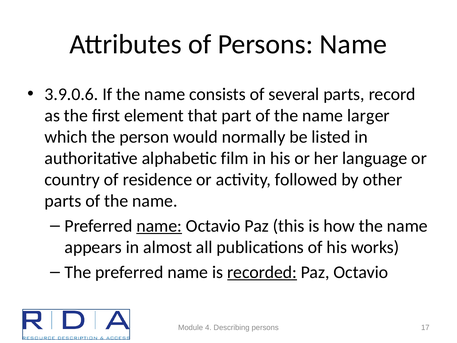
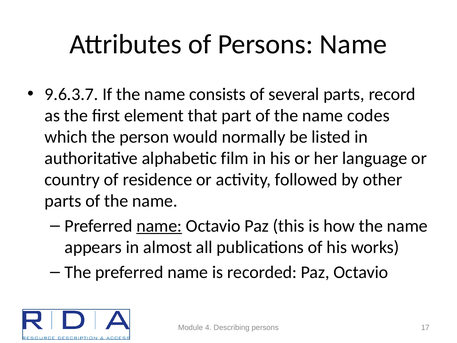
3.9.0.6: 3.9.0.6 -> 9.6.3.7
larger: larger -> codes
recorded underline: present -> none
